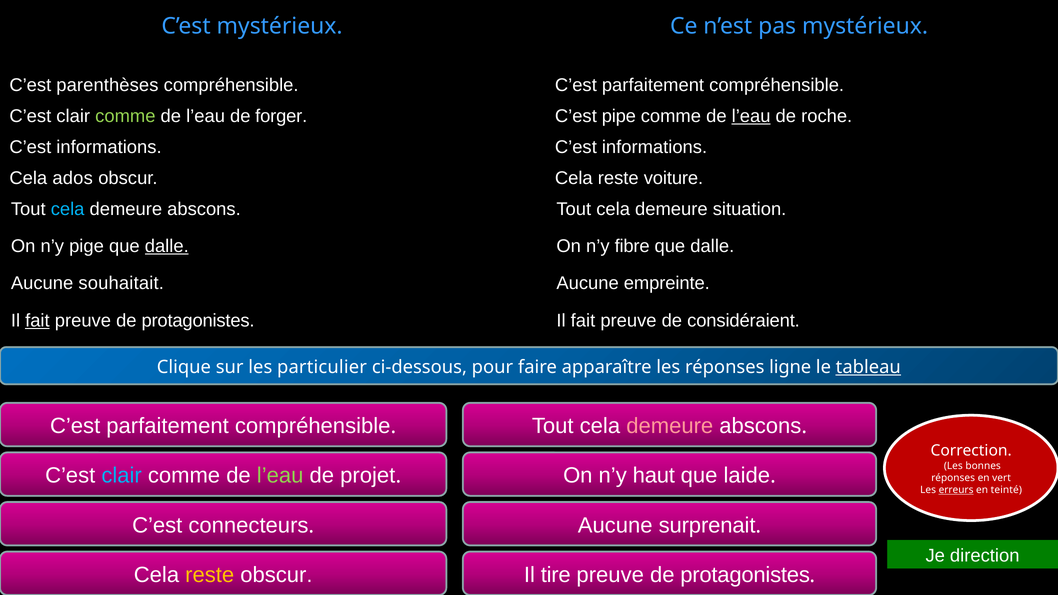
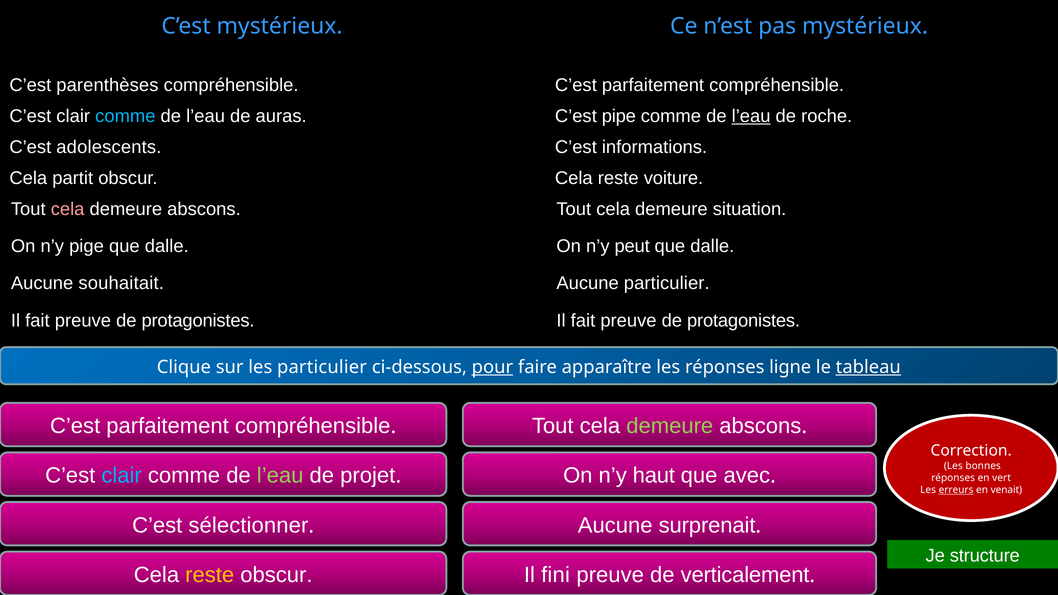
comme at (125, 116) colour: light green -> light blue
forger: forger -> auras
informations at (109, 147): informations -> adolescents
ados: ados -> partit
cela at (68, 209) colour: light blue -> pink
dalle at (167, 246) underline: present -> none
fibre: fibre -> peut
Aucune empreinte: empreinte -> particulier
fait at (37, 321) underline: present -> none
considéraient at (744, 321): considéraient -> protagonistes
pour underline: none -> present
demeure at (670, 426) colour: pink -> light green
laide: laide -> avec
teinté: teinté -> venait
connecteurs: connecteurs -> sélectionner
direction: direction -> structure
tire: tire -> fini
protagonistes at (745, 575): protagonistes -> verticalement
